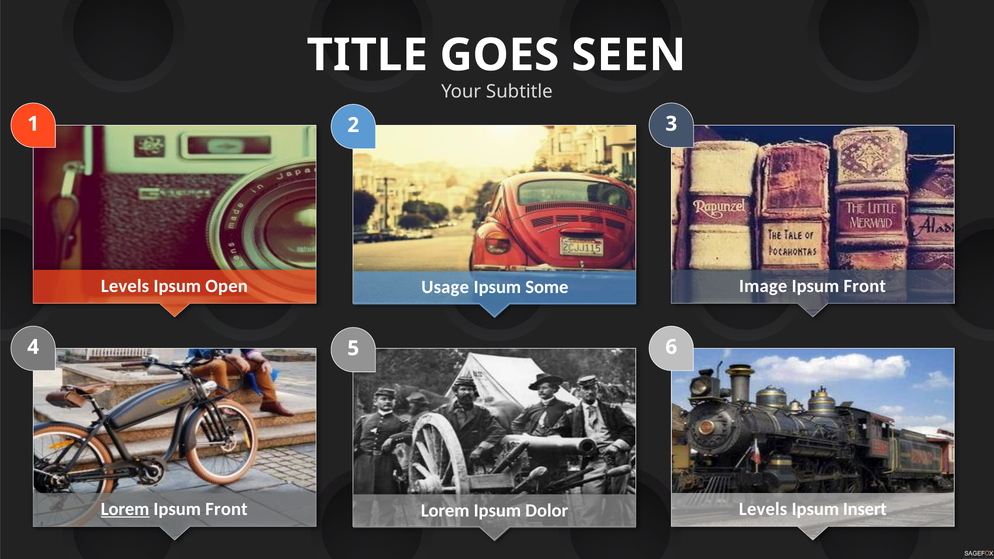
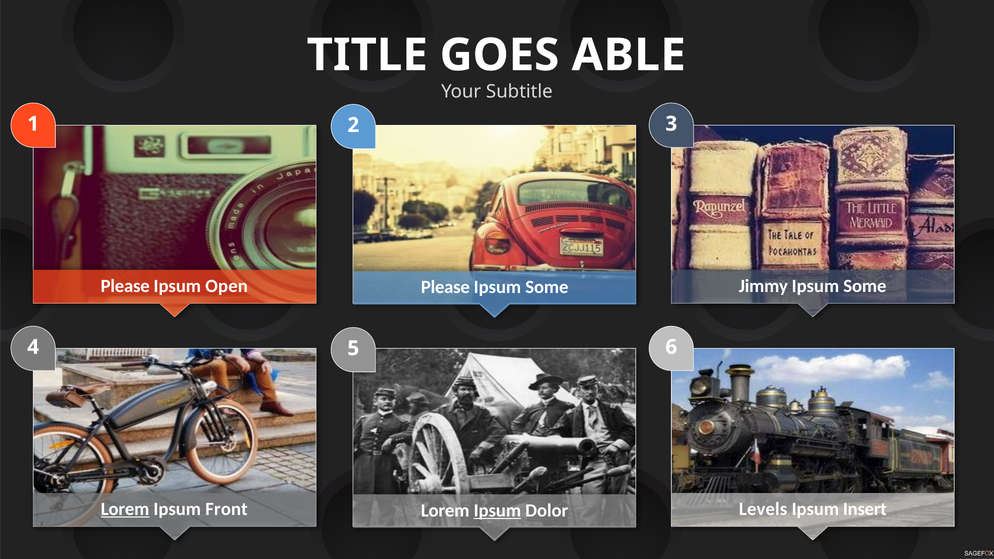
SEEN: SEEN -> ABLE
Levels at (125, 286): Levels -> Please
Image: Image -> Jimmy
Front at (865, 286): Front -> Some
Usage at (445, 287): Usage -> Please
Ipsum at (497, 511) underline: none -> present
